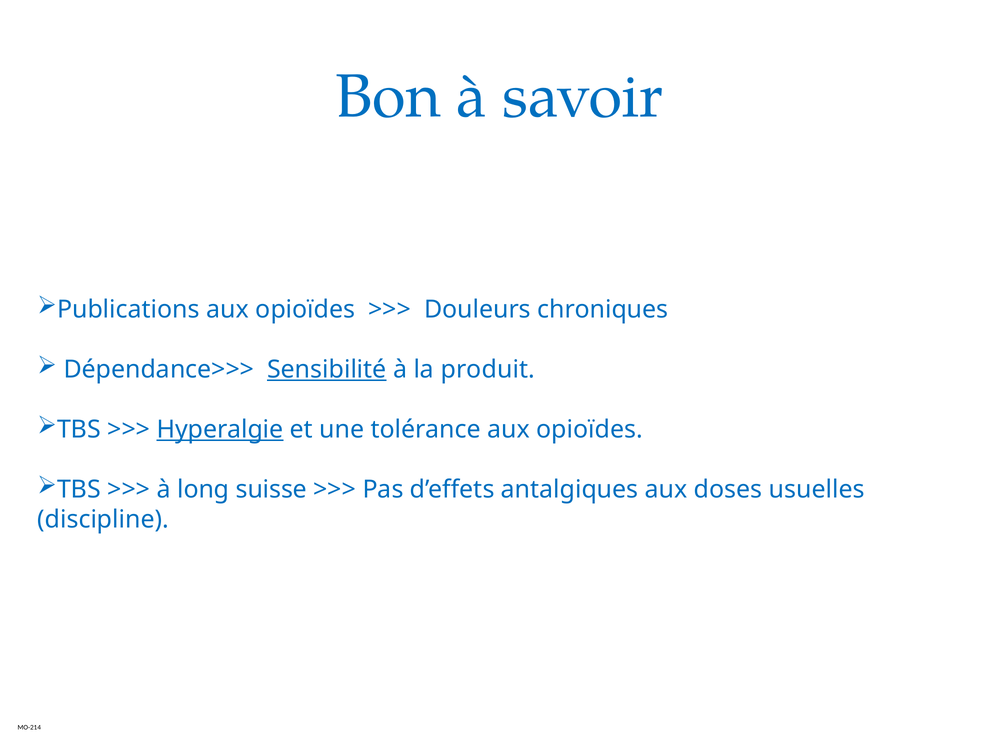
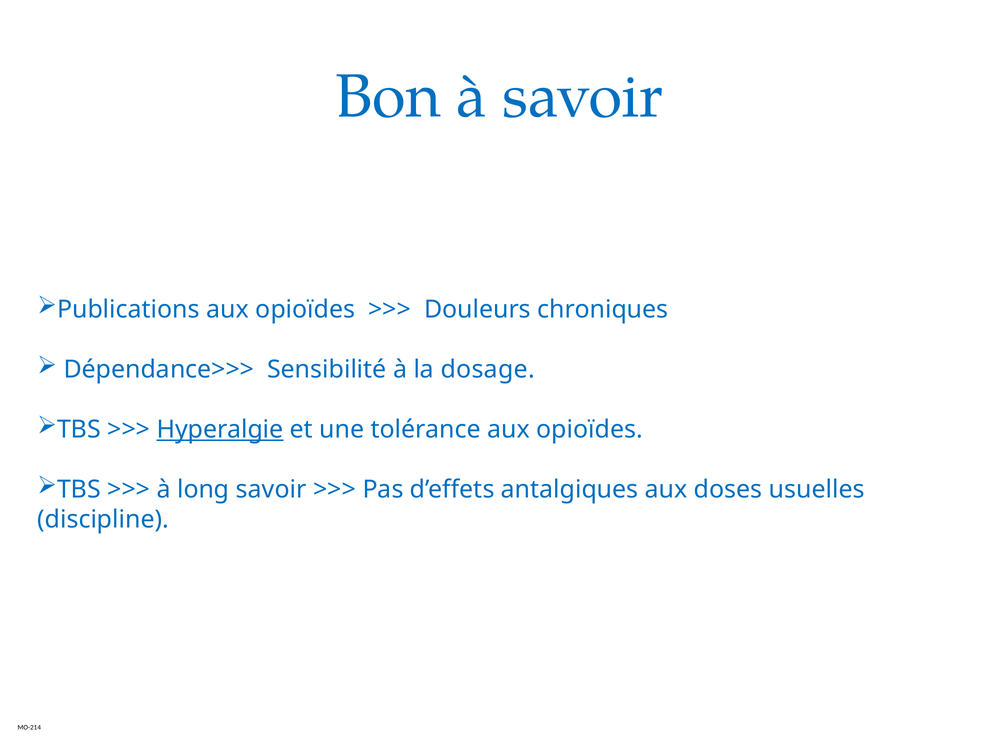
Sensibilité underline: present -> none
produit: produit -> dosage
long suisse: suisse -> savoir
